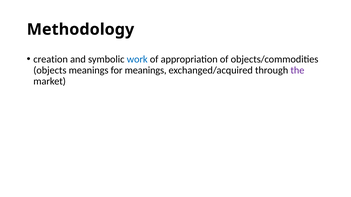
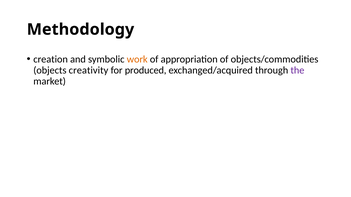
work colour: blue -> orange
objects meanings: meanings -> creativity
for meanings: meanings -> produced
